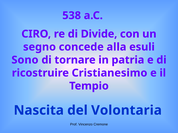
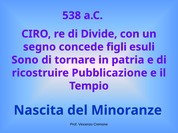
alla: alla -> figli
Cristianesimo: Cristianesimo -> Pubblicazione
Volontaria: Volontaria -> Minoranze
